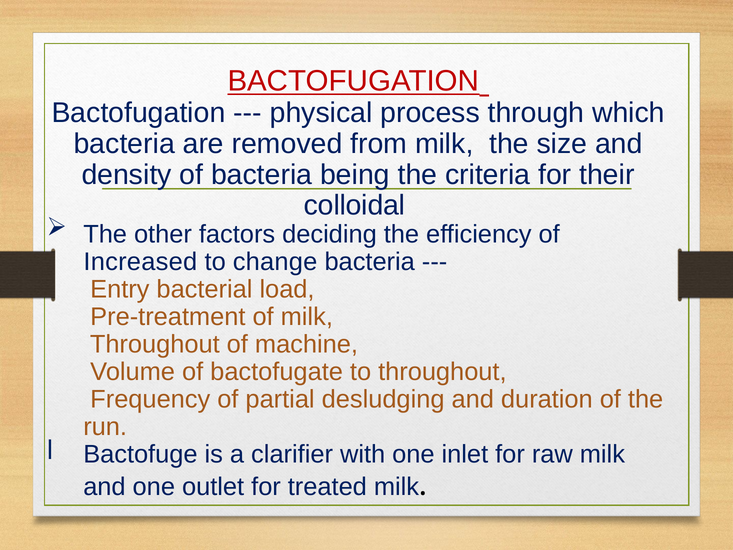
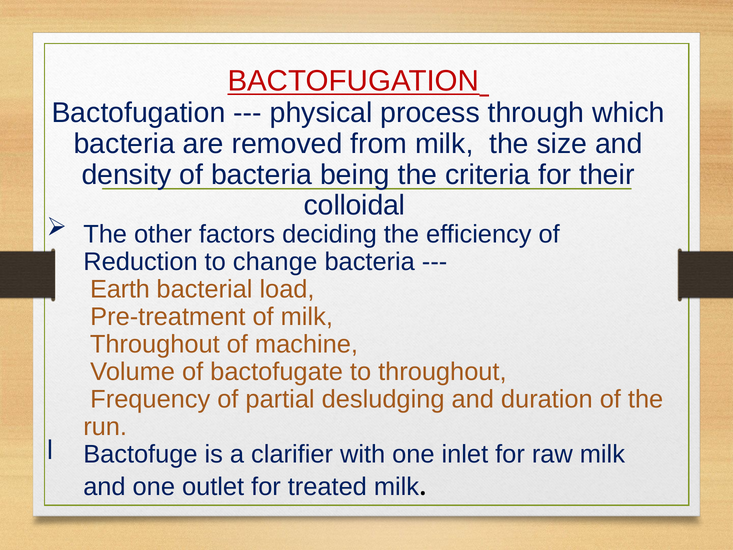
Increased: Increased -> Reduction
Entry: Entry -> Earth
